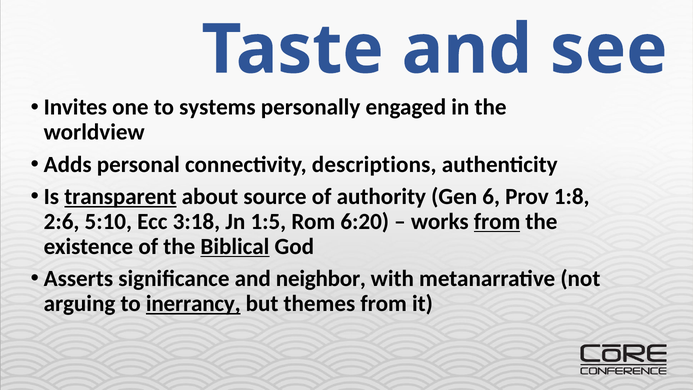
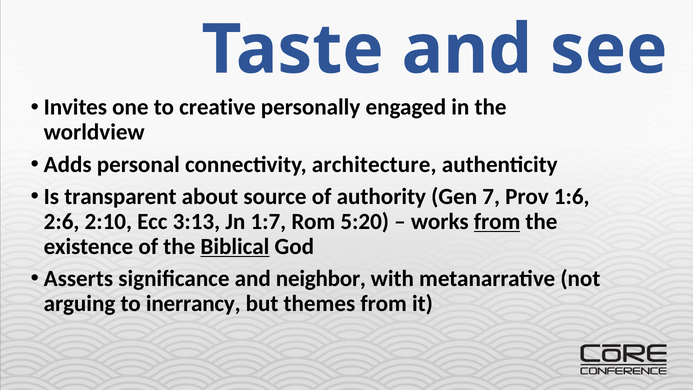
systems: systems -> creative
descriptions: descriptions -> architecture
transparent underline: present -> none
6: 6 -> 7
1:8: 1:8 -> 1:6
5:10: 5:10 -> 2:10
3:18: 3:18 -> 3:13
1:5: 1:5 -> 1:7
6:20: 6:20 -> 5:20
inerrancy underline: present -> none
